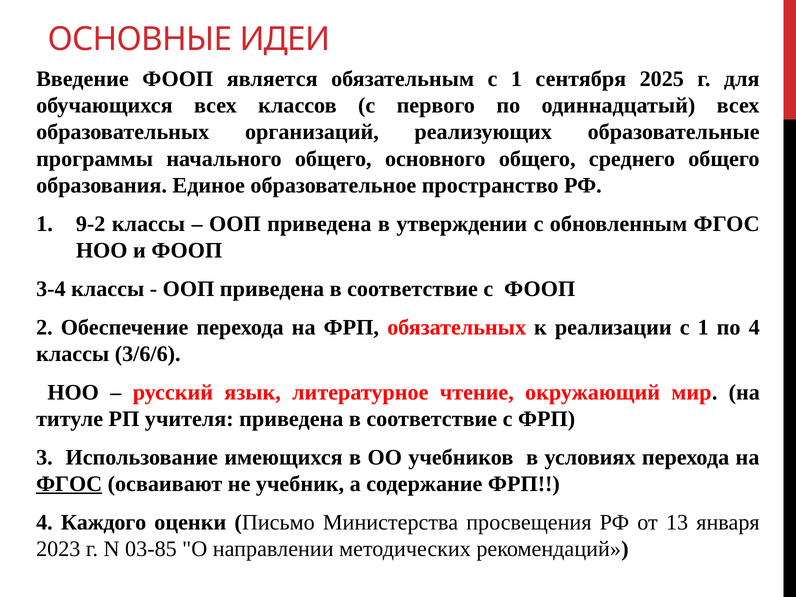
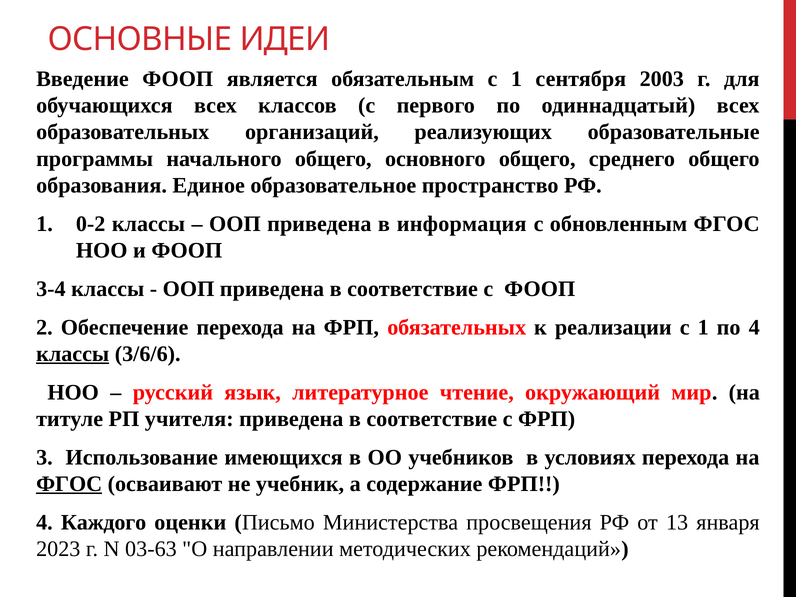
2025: 2025 -> 2003
9-2: 9-2 -> 0-2
утверждении: утверждении -> информация
классы at (73, 354) underline: none -> present
03-85: 03-85 -> 03-63
